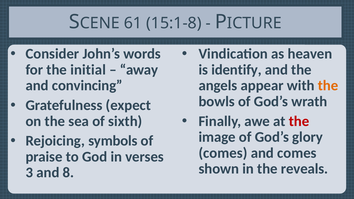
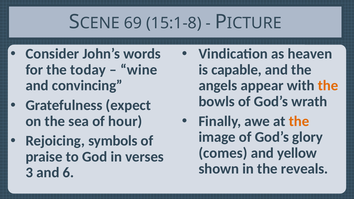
61: 61 -> 69
initial: initial -> today
away: away -> wine
identify: identify -> capable
the at (299, 121) colour: red -> orange
sixth: sixth -> hour
and comes: comes -> yellow
8: 8 -> 6
